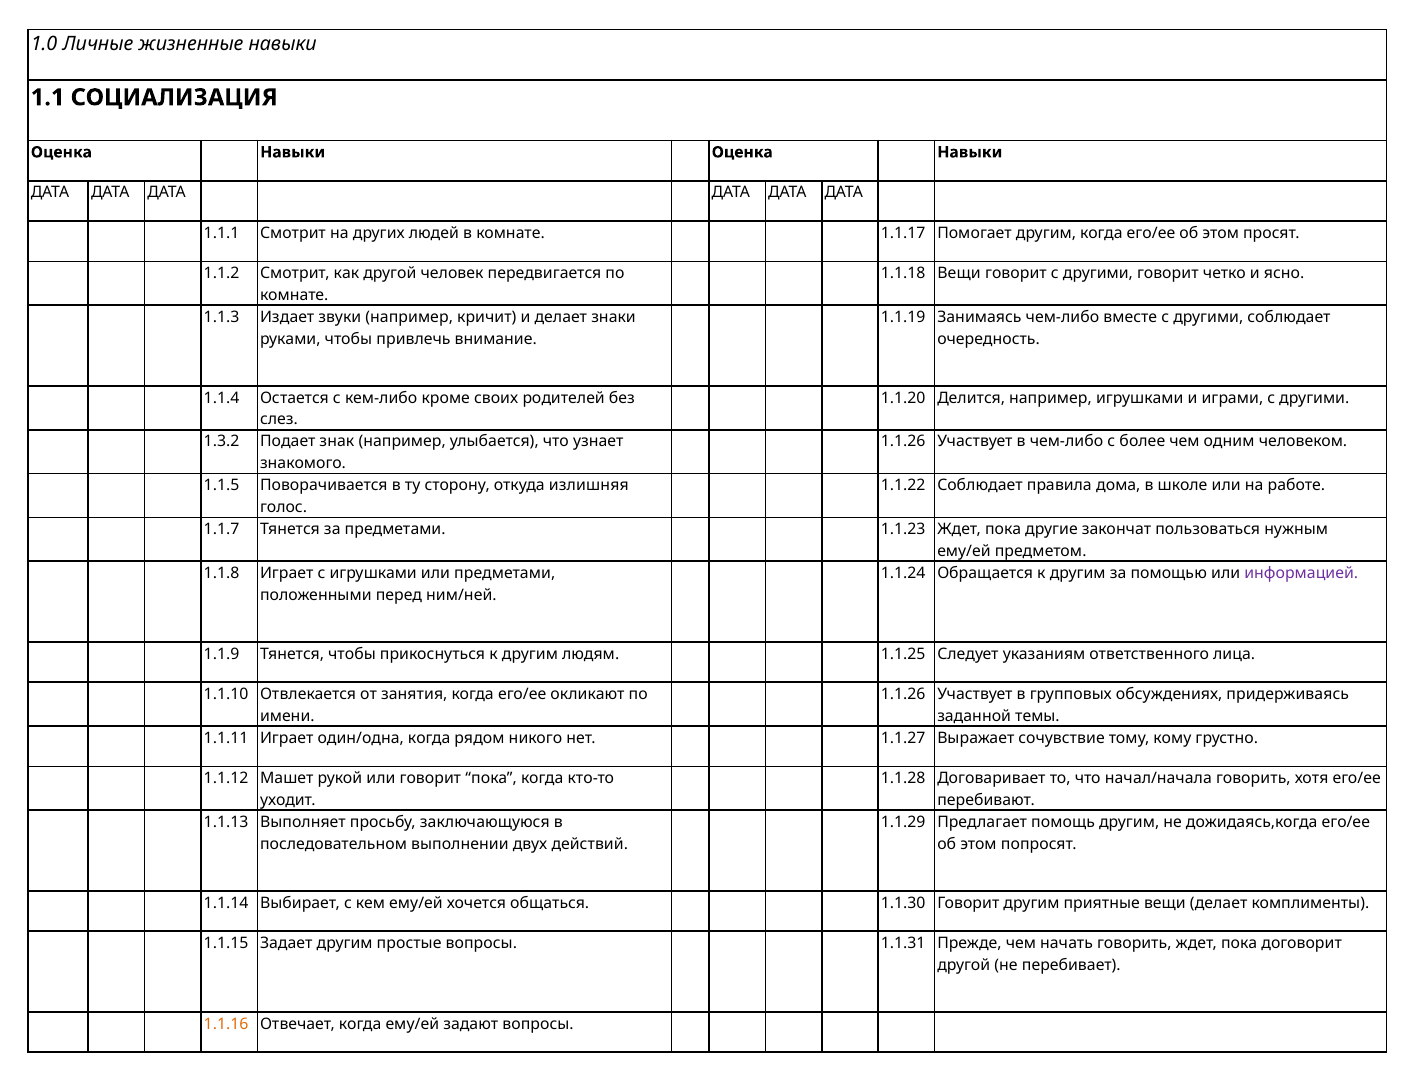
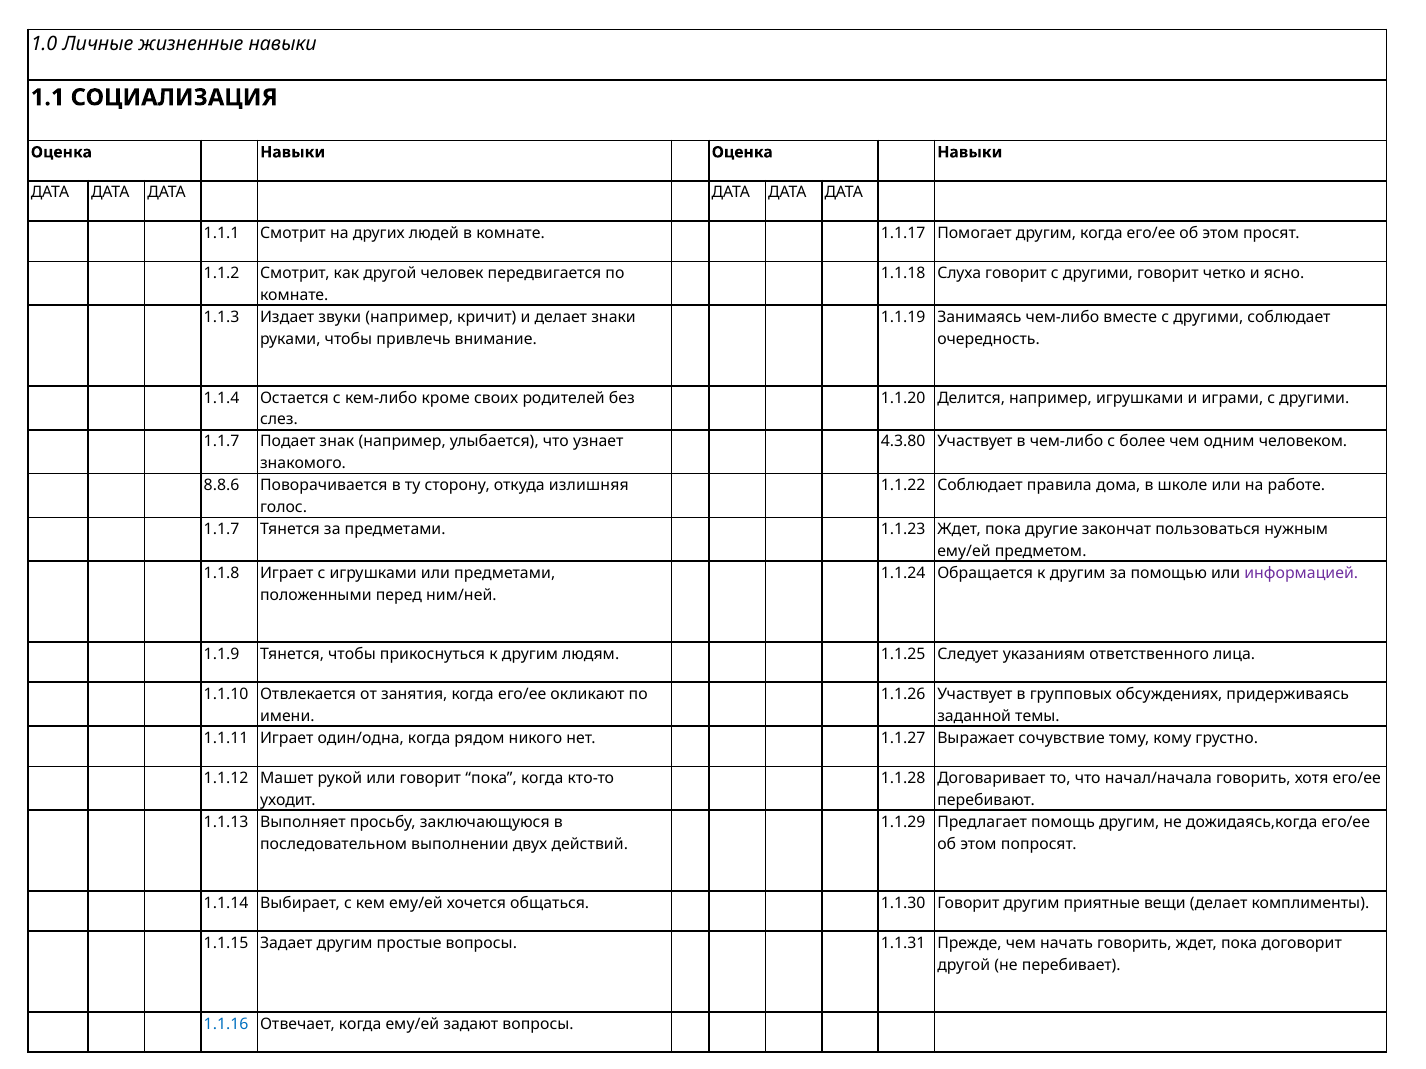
1.1.18 Вещи: Вещи -> Слуха
1.3.2 at (222, 442): 1.3.2 -> 1.1.7
1.1.26 at (903, 442): 1.1.26 -> 4.3.80
1.1.5: 1.1.5 -> 8.8.6
1.1.16 colour: orange -> blue
